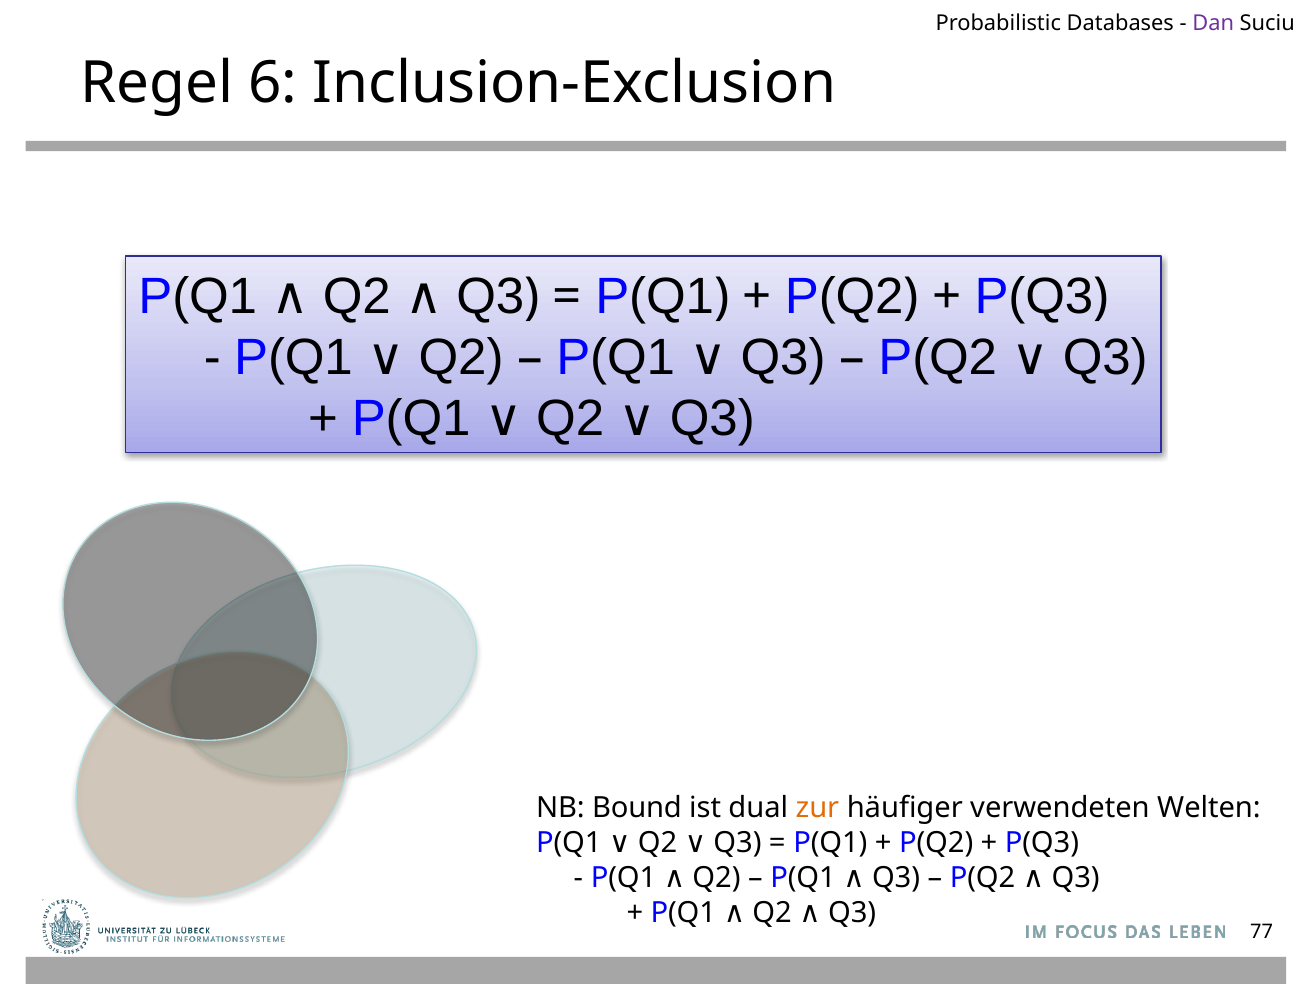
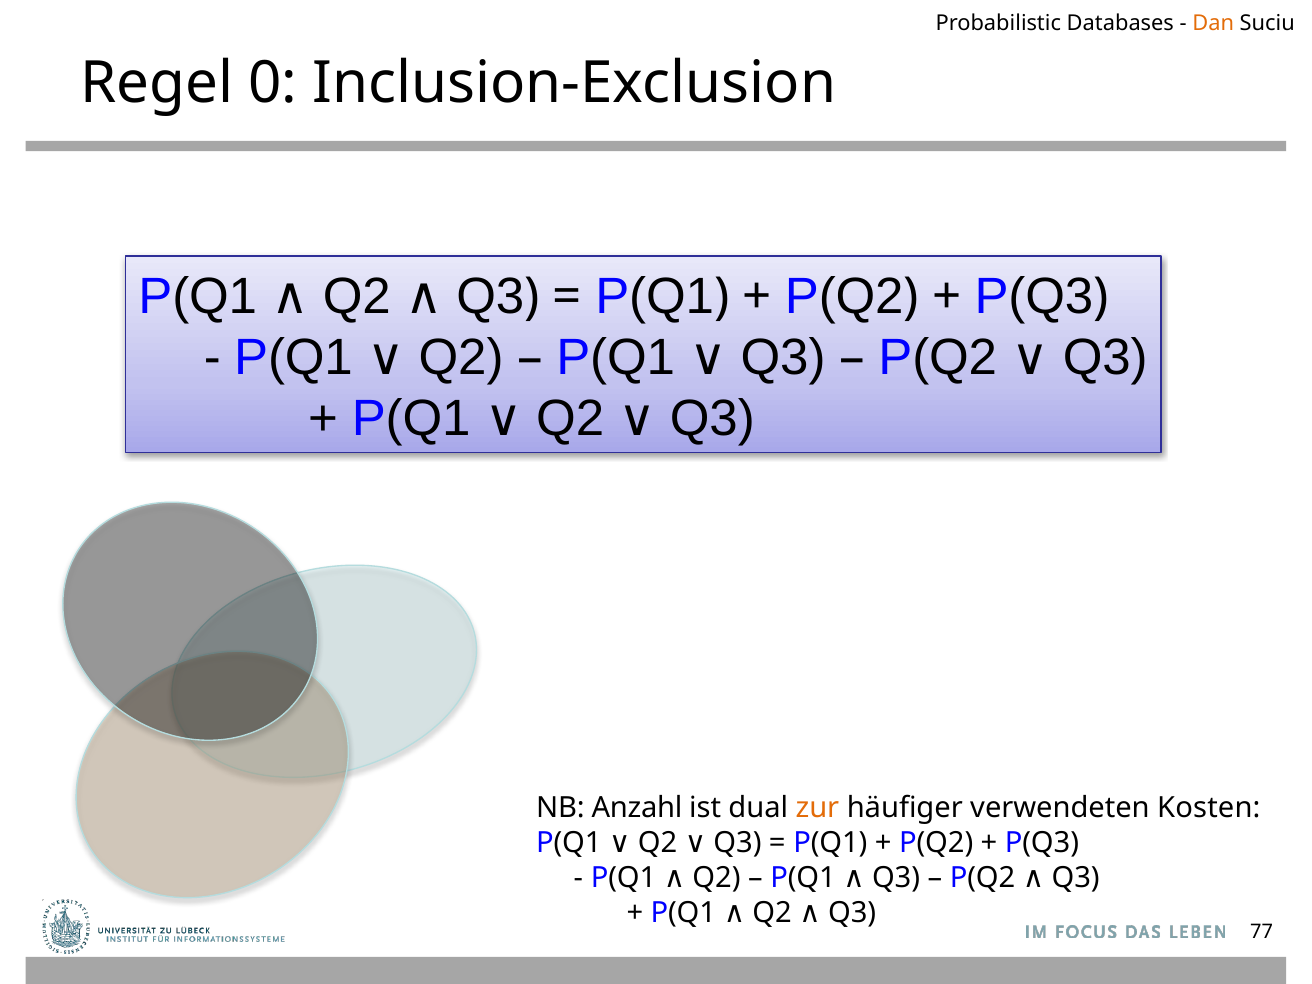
Dan colour: purple -> orange
6: 6 -> 0
Bound: Bound -> Anzahl
Welten: Welten -> Kosten
